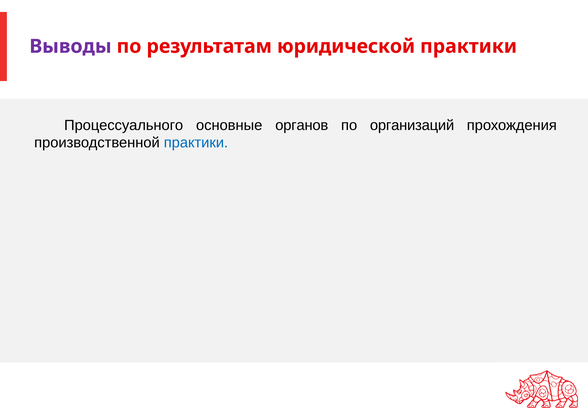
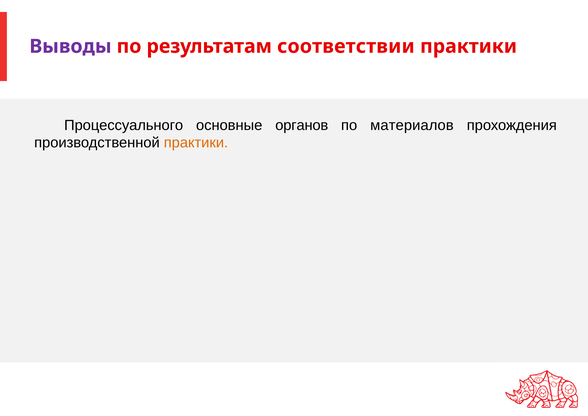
юридической: юридической -> соответствии
организаций: организаций -> материалов
практики at (196, 143) colour: blue -> orange
